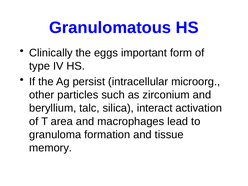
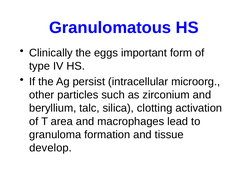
interact: interact -> clotting
memory: memory -> develop
